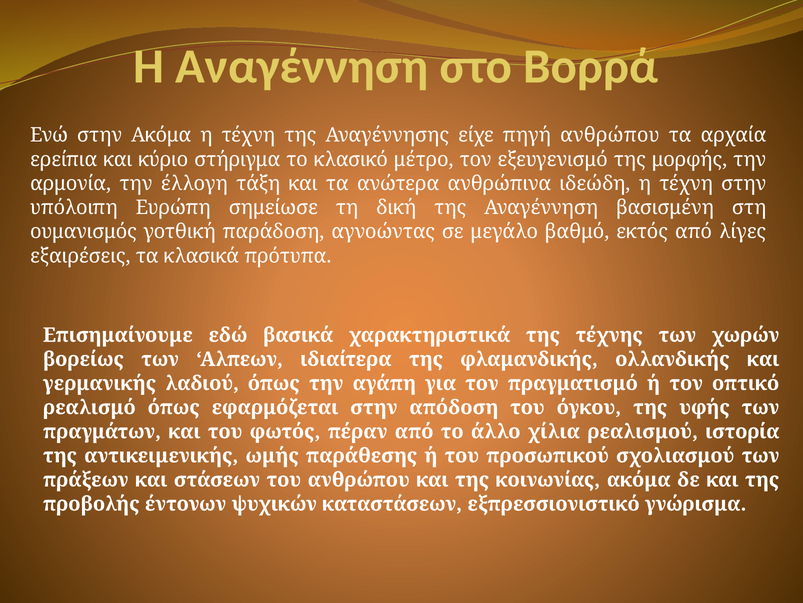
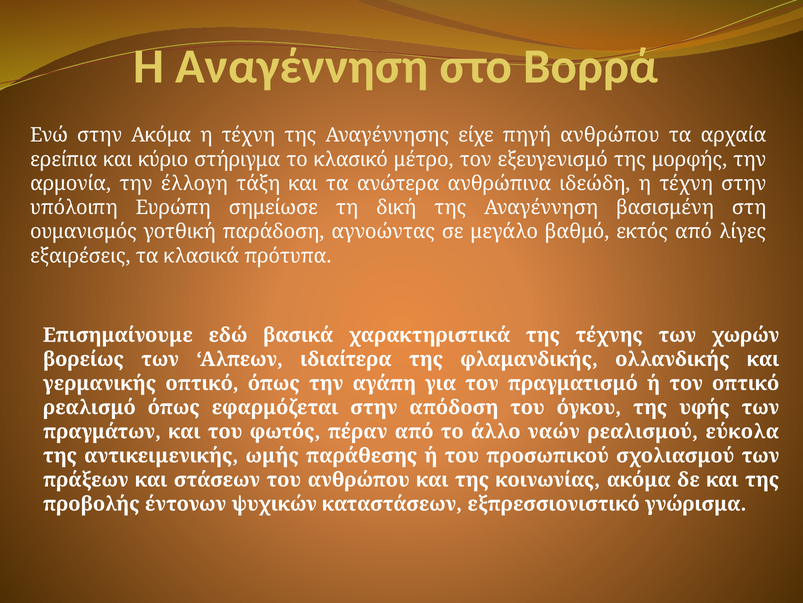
γερμανικής λαδιού: λαδιού -> οπτικό
χίλια: χίλια -> ναών
ιστορία: ιστορία -> εύκολα
